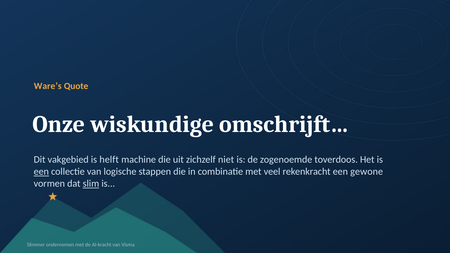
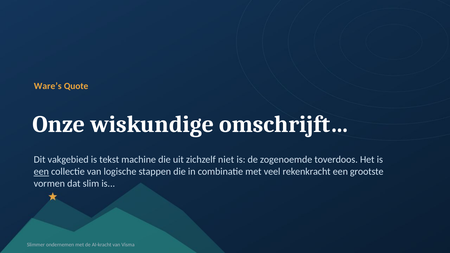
helft: helft -> tekst
gewone: gewone -> grootste
slim underline: present -> none
